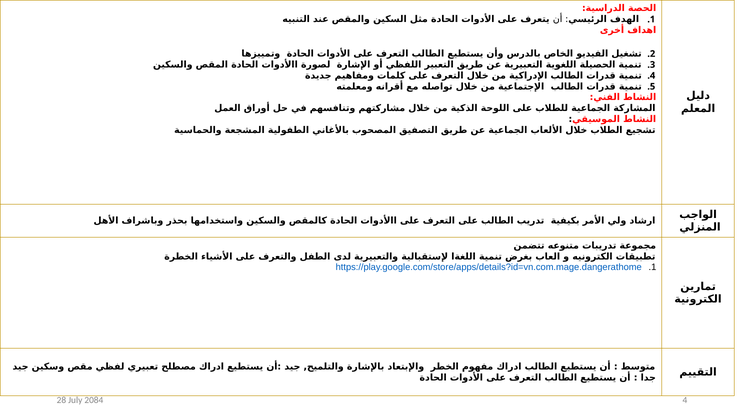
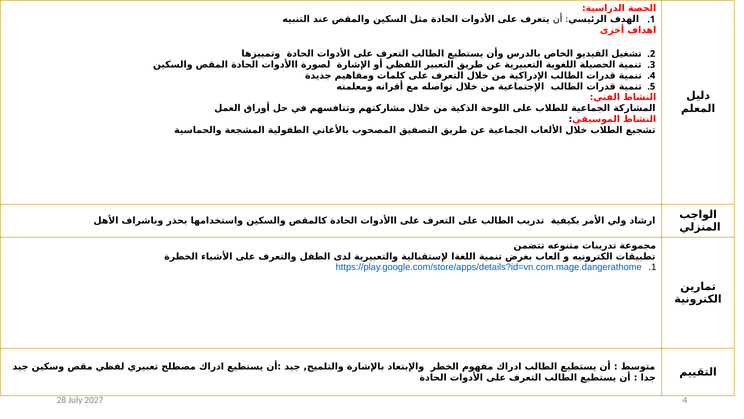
2084: 2084 -> 2027
